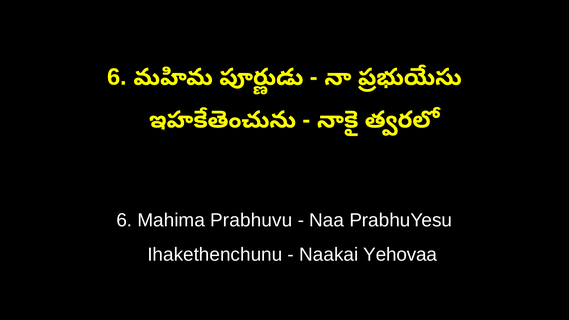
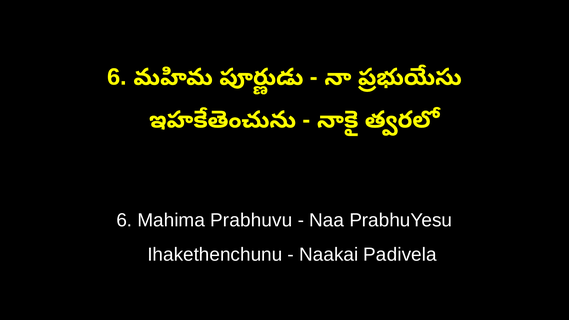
Yehovaa: Yehovaa -> Padivela
